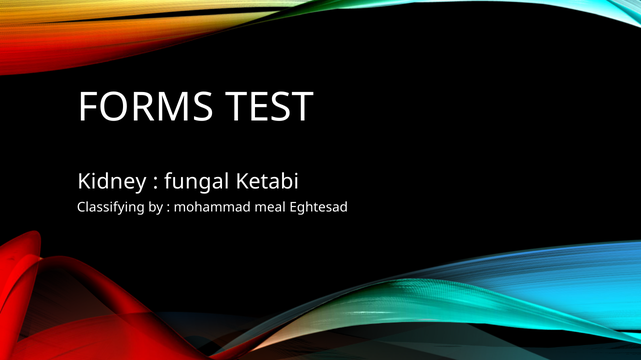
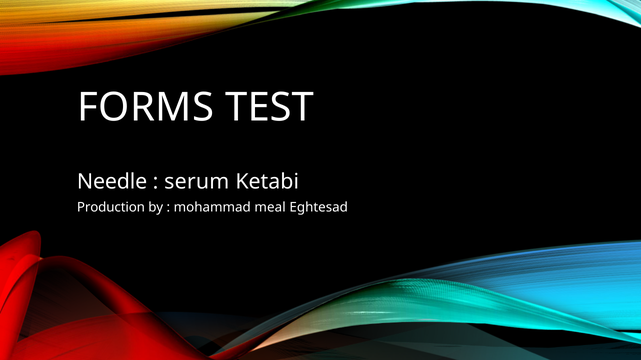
Kidney: Kidney -> Needle
fungal: fungal -> serum
Classifying: Classifying -> Production
